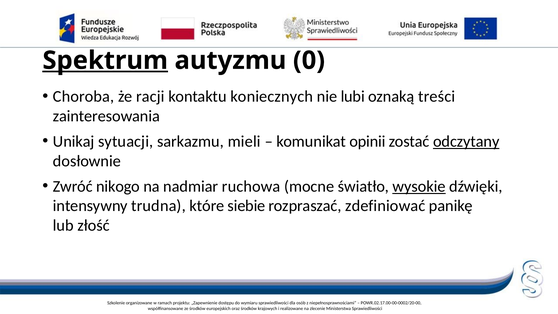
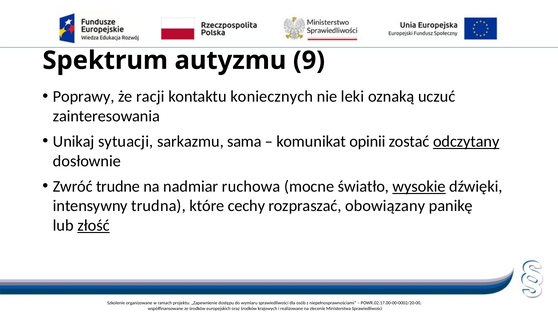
Spektrum underline: present -> none
0: 0 -> 9
Choroba: Choroba -> Poprawy
lubi: lubi -> leki
treści: treści -> uczuć
mieli: mieli -> sama
nikogo: nikogo -> trudne
siebie: siebie -> cechy
zdefiniować: zdefiniować -> obowiązany
złość underline: none -> present
